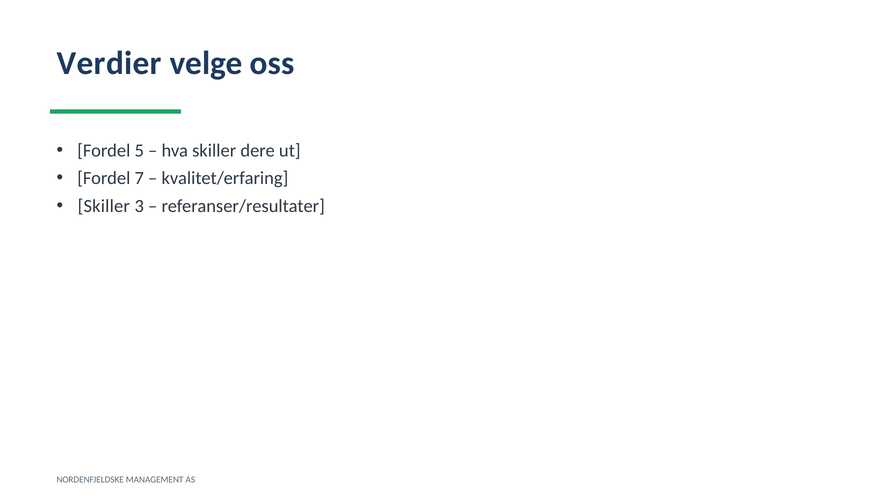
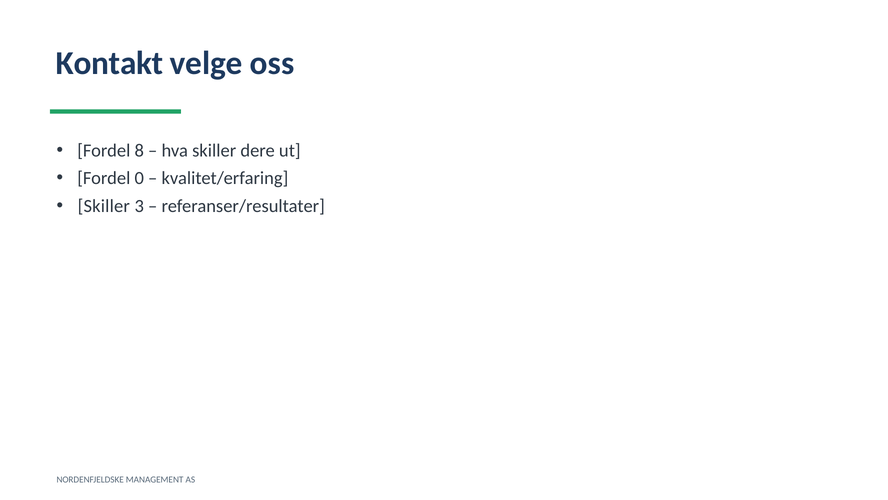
Verdier: Verdier -> Kontakt
5: 5 -> 8
7: 7 -> 0
